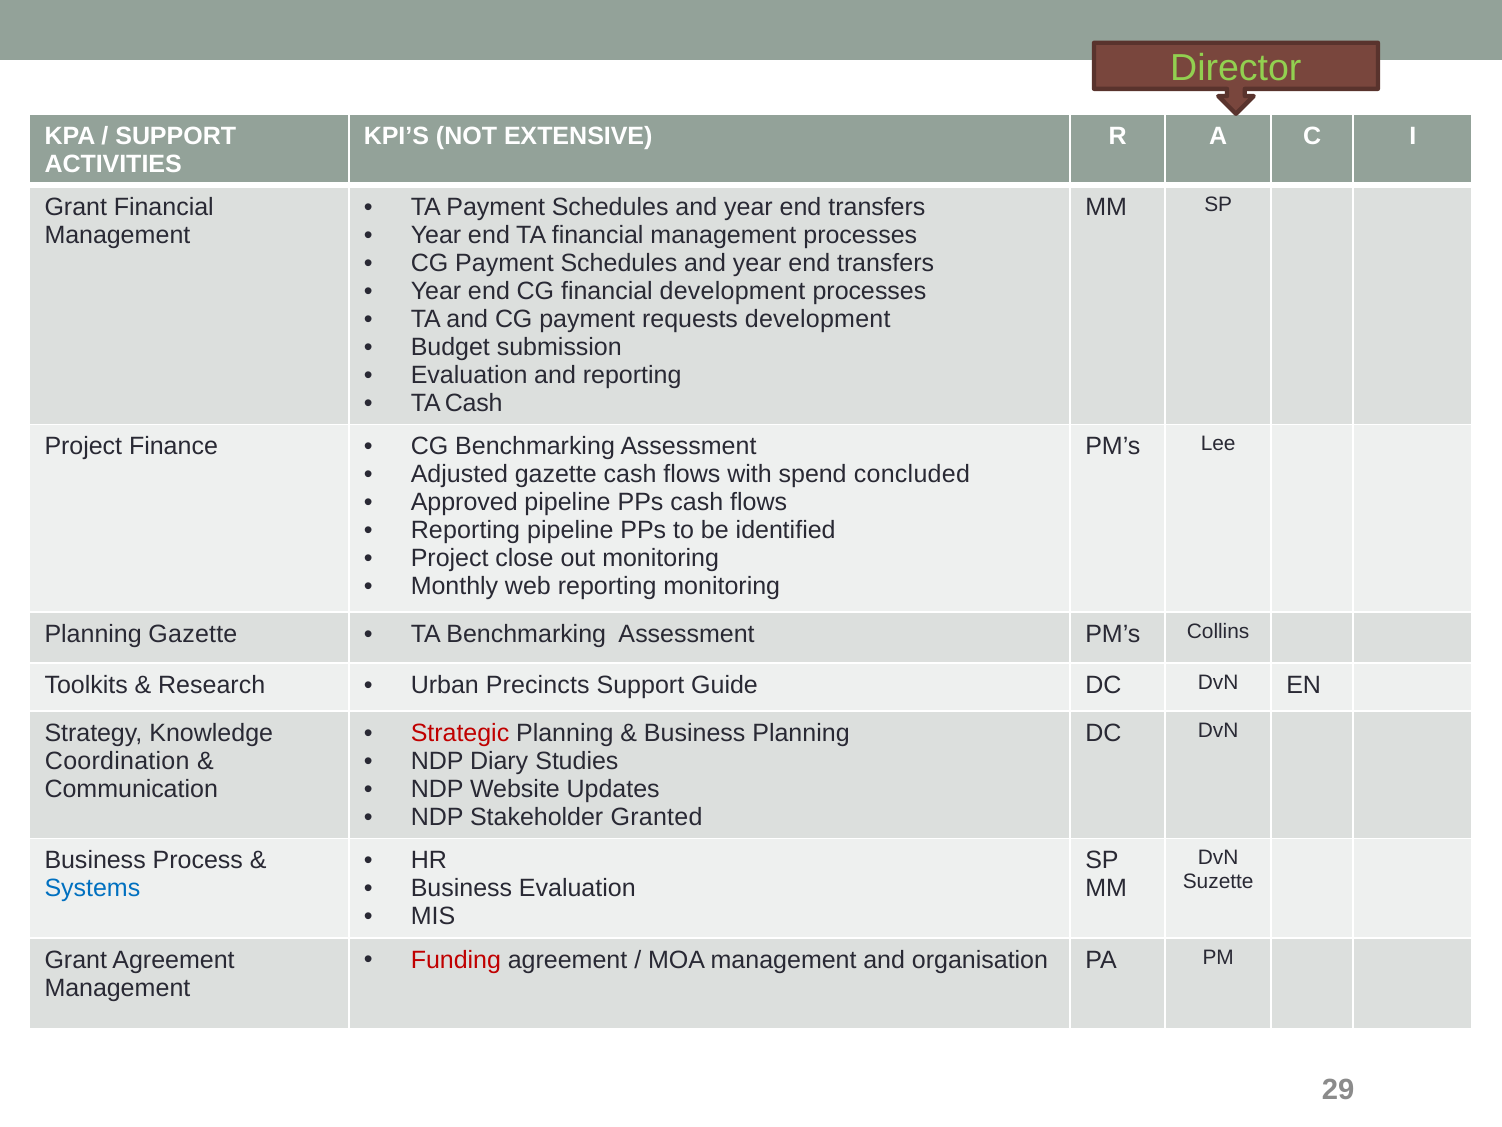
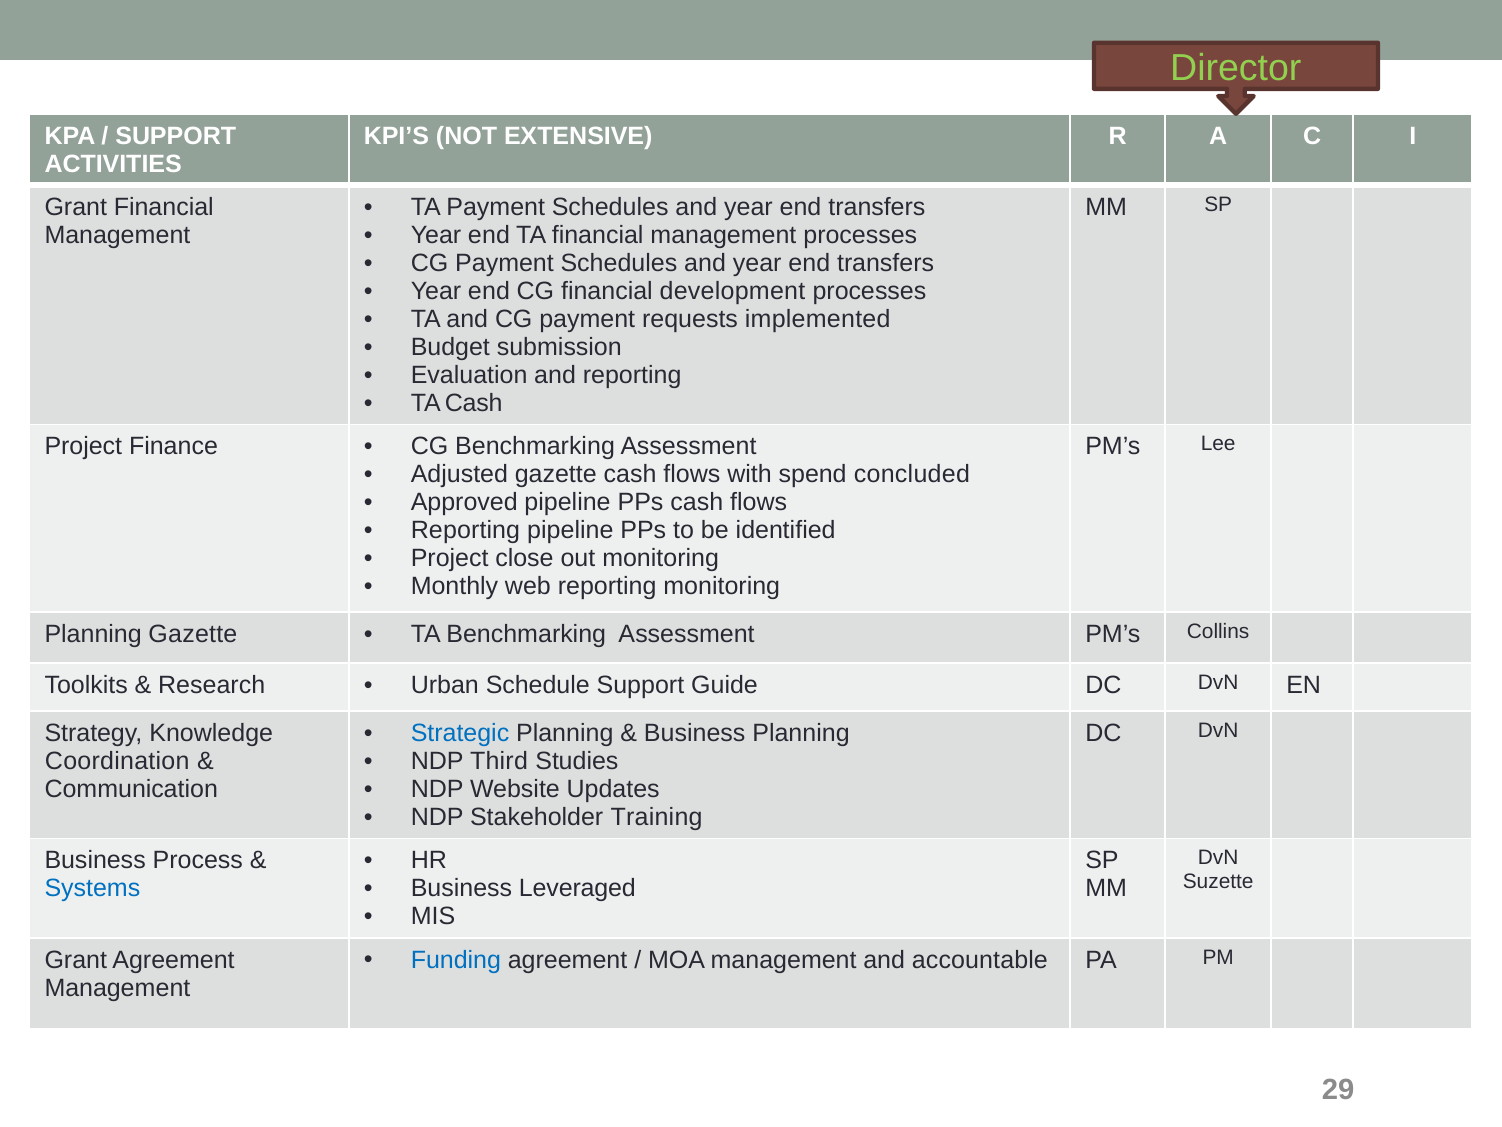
requests development: development -> implemented
Precincts: Precincts -> Schedule
Strategic colour: red -> blue
Diary: Diary -> Third
Granted: Granted -> Training
Business Evaluation: Evaluation -> Leveraged
Funding colour: red -> blue
organisation: organisation -> accountable
